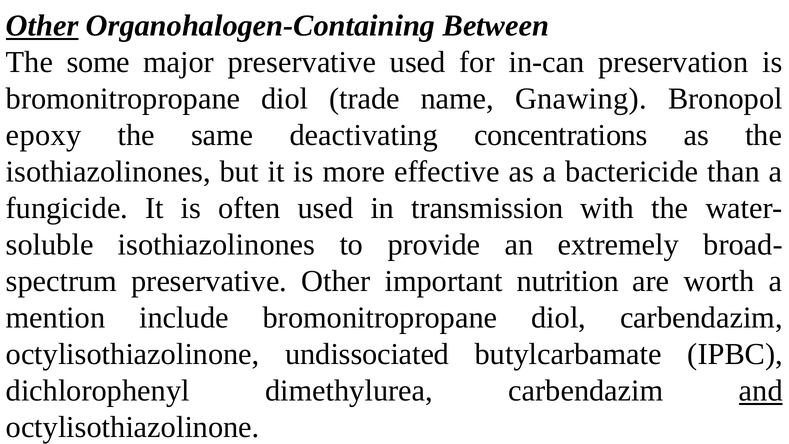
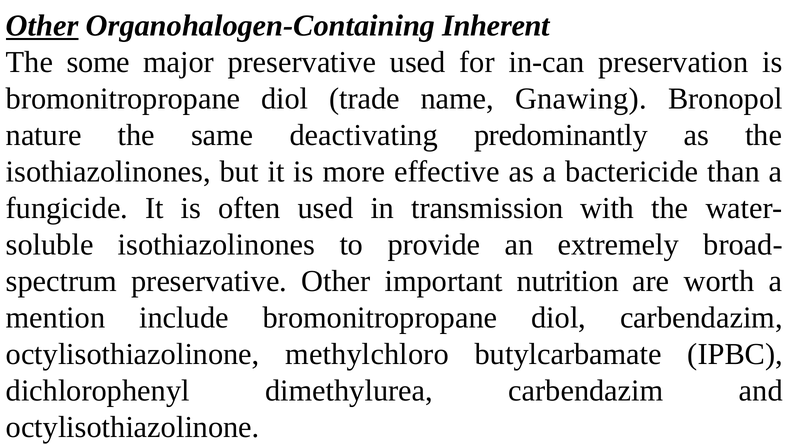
Between: Between -> Inherent
epoxy: epoxy -> nature
concentrations: concentrations -> predominantly
undissociated: undissociated -> methylchloro
and underline: present -> none
